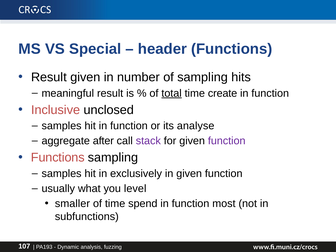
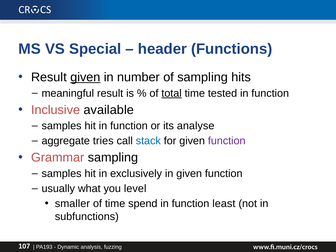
given at (85, 77) underline: none -> present
create: create -> tested
unclosed: unclosed -> available
after: after -> tries
stack colour: purple -> blue
Functions at (58, 158): Functions -> Grammar
most: most -> least
